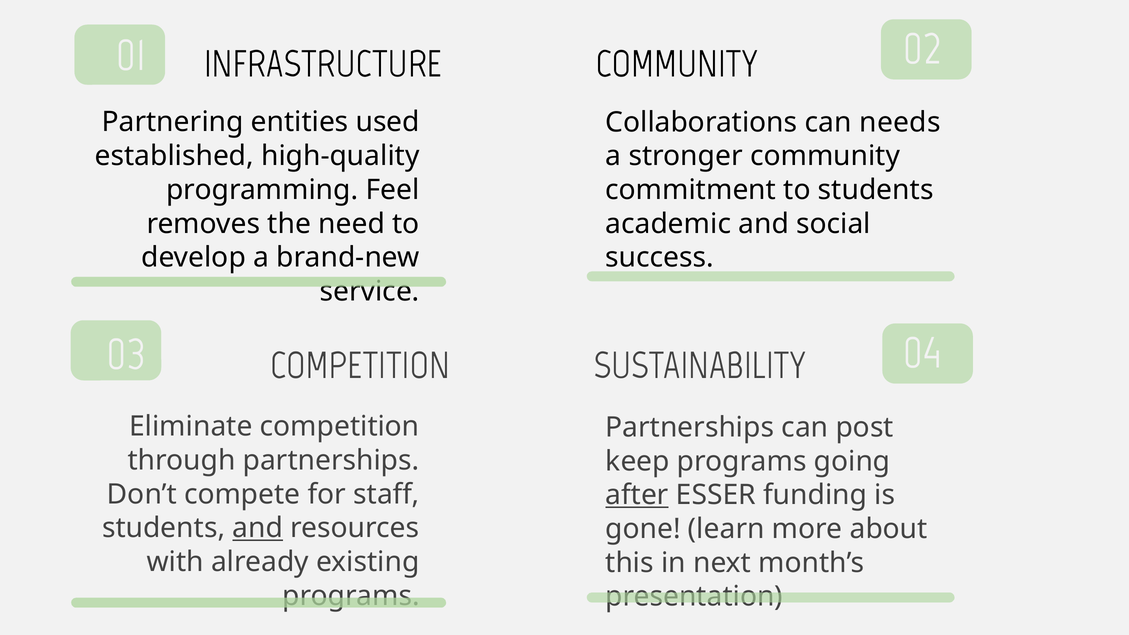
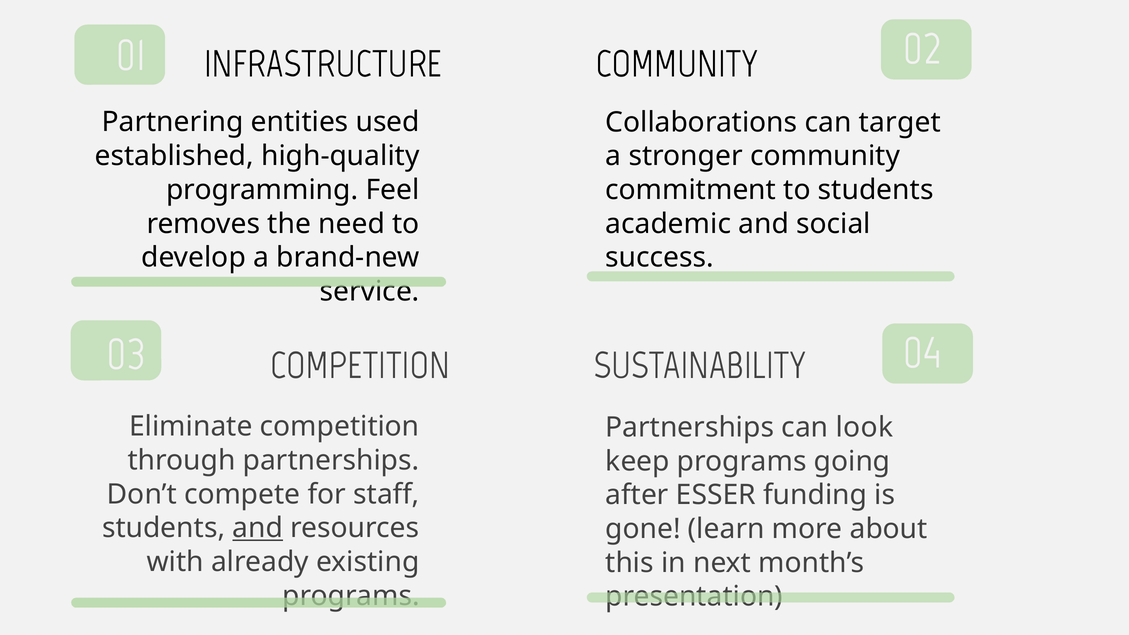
needs: needs -> target
post: post -> look
after underline: present -> none
